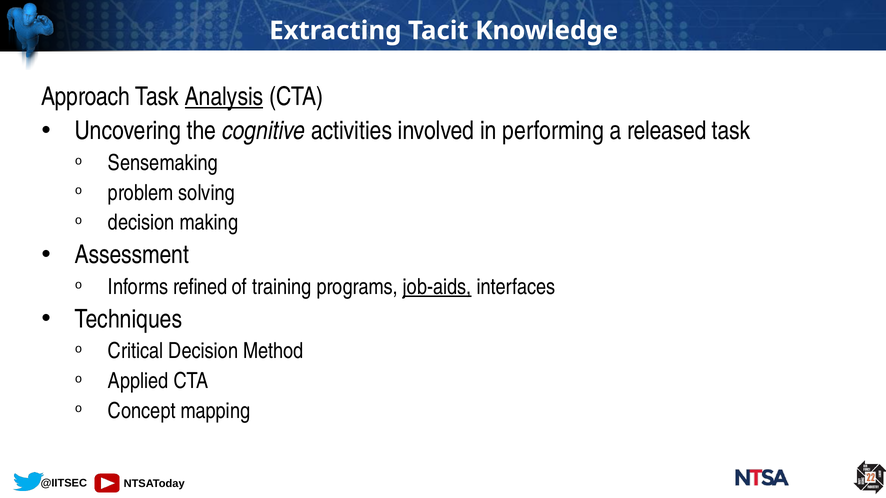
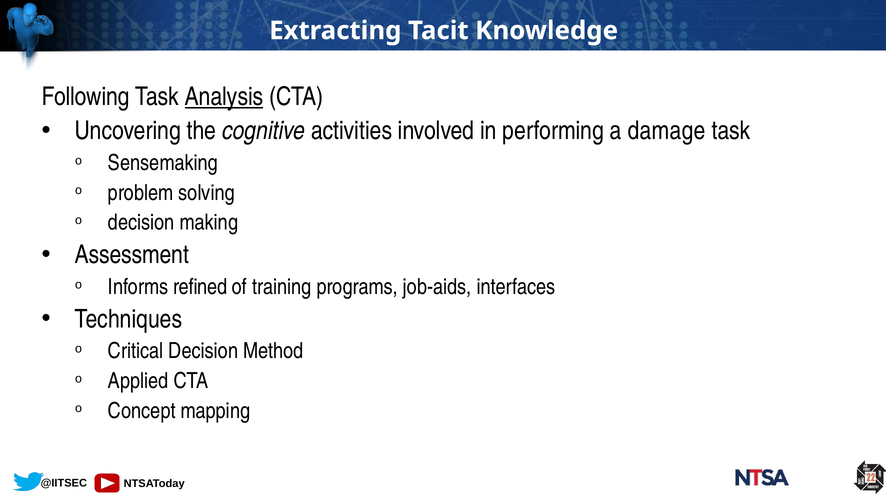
Approach: Approach -> Following
released: released -> damage
job-aids underline: present -> none
